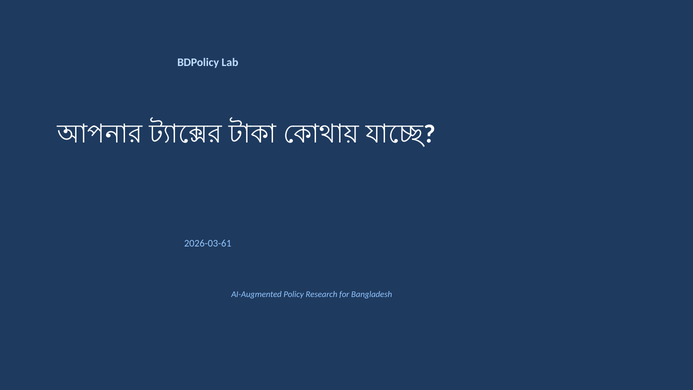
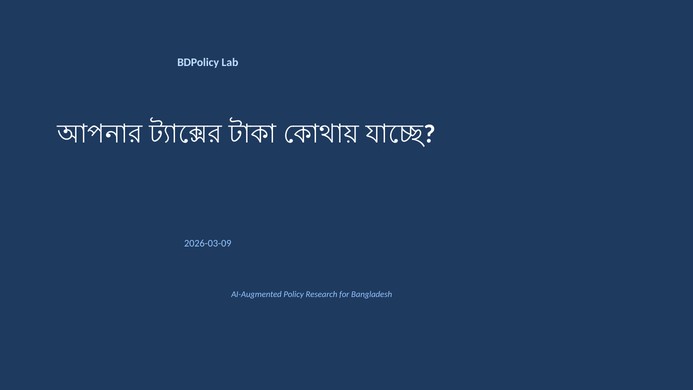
2026-03-61: 2026-03-61 -> 2026-03-09
